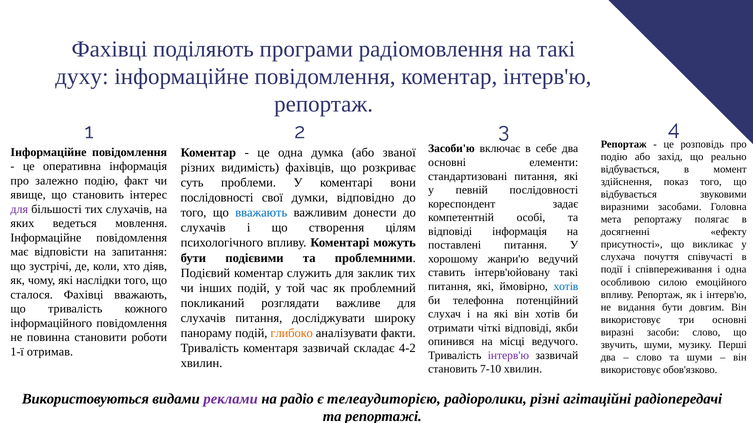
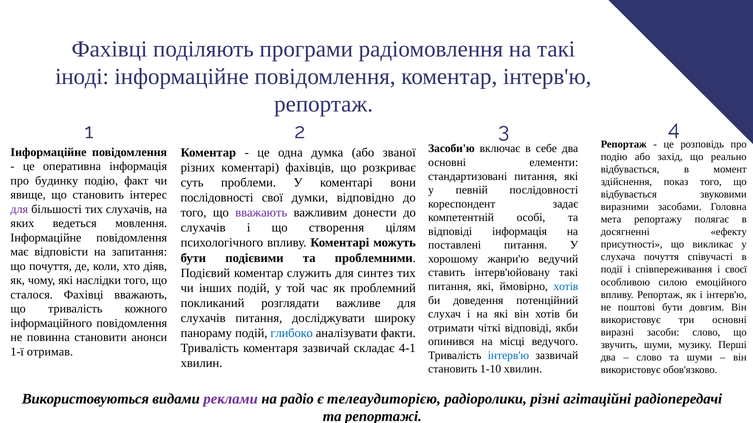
духу: духу -> іноді
різних видимість: видимість -> коментарі
залежно: залежно -> будинку
вважають at (261, 213) colour: blue -> purple
що зустрічі: зустрічі -> почуття
і одна: одна -> своєї
заклик: заклик -> синтез
телефонна: телефонна -> доведення
видання: видання -> поштові
глибоко colour: orange -> blue
роботи: роботи -> анонси
4-2: 4-2 -> 4-1
інтерв'ю at (508, 356) colour: purple -> blue
7-10: 7-10 -> 1-10
